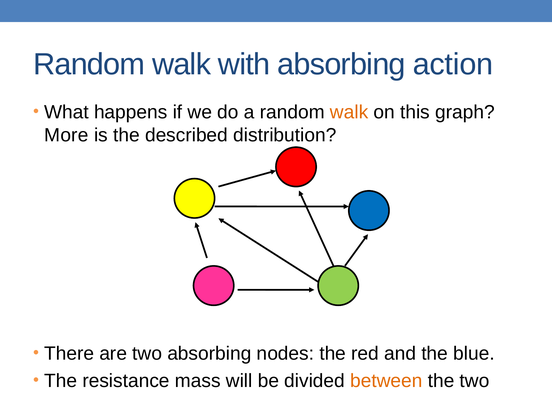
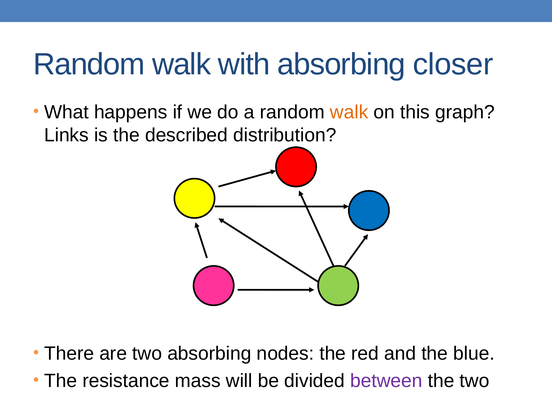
action: action -> closer
More: More -> Links
between colour: orange -> purple
